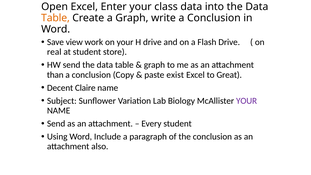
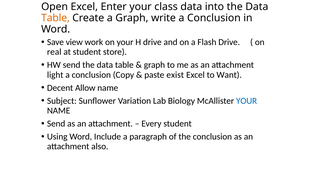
than: than -> light
Great: Great -> Want
Claire: Claire -> Allow
YOUR at (247, 101) colour: purple -> blue
